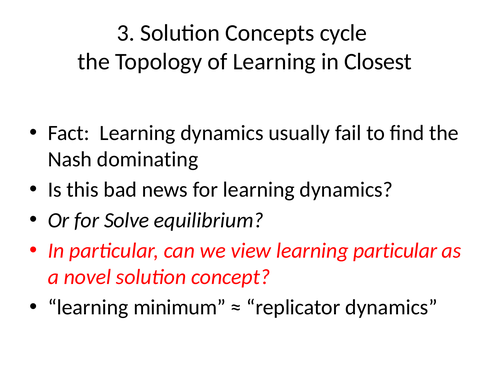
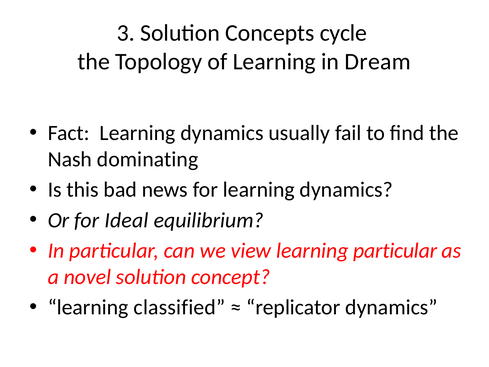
Closest: Closest -> Dream
Solve: Solve -> Ideal
minimum: minimum -> classified
